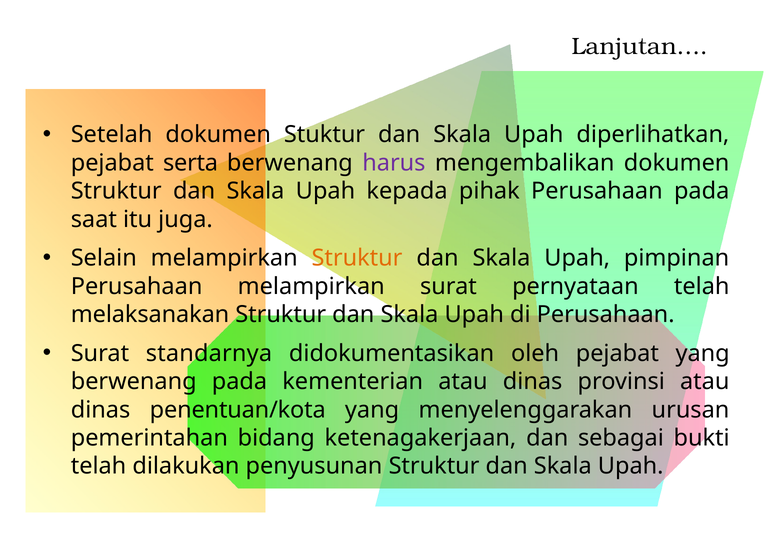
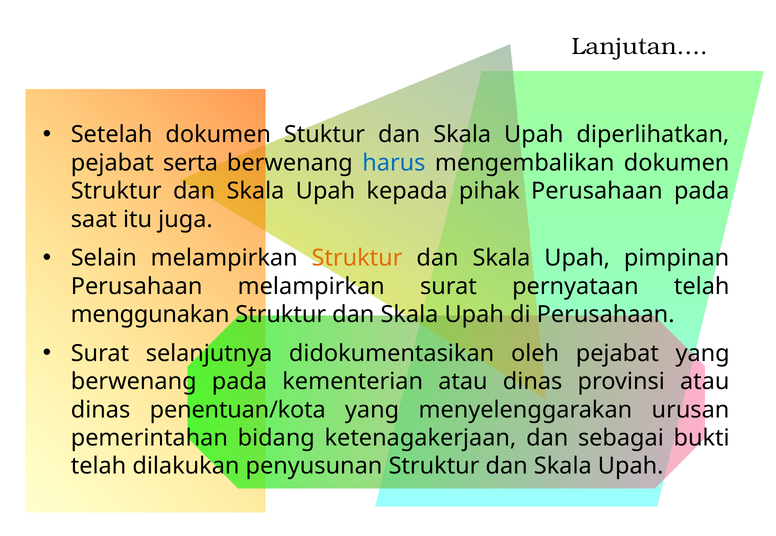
harus colour: purple -> blue
melaksanakan: melaksanakan -> menggunakan
standarnya: standarnya -> selanjutnya
